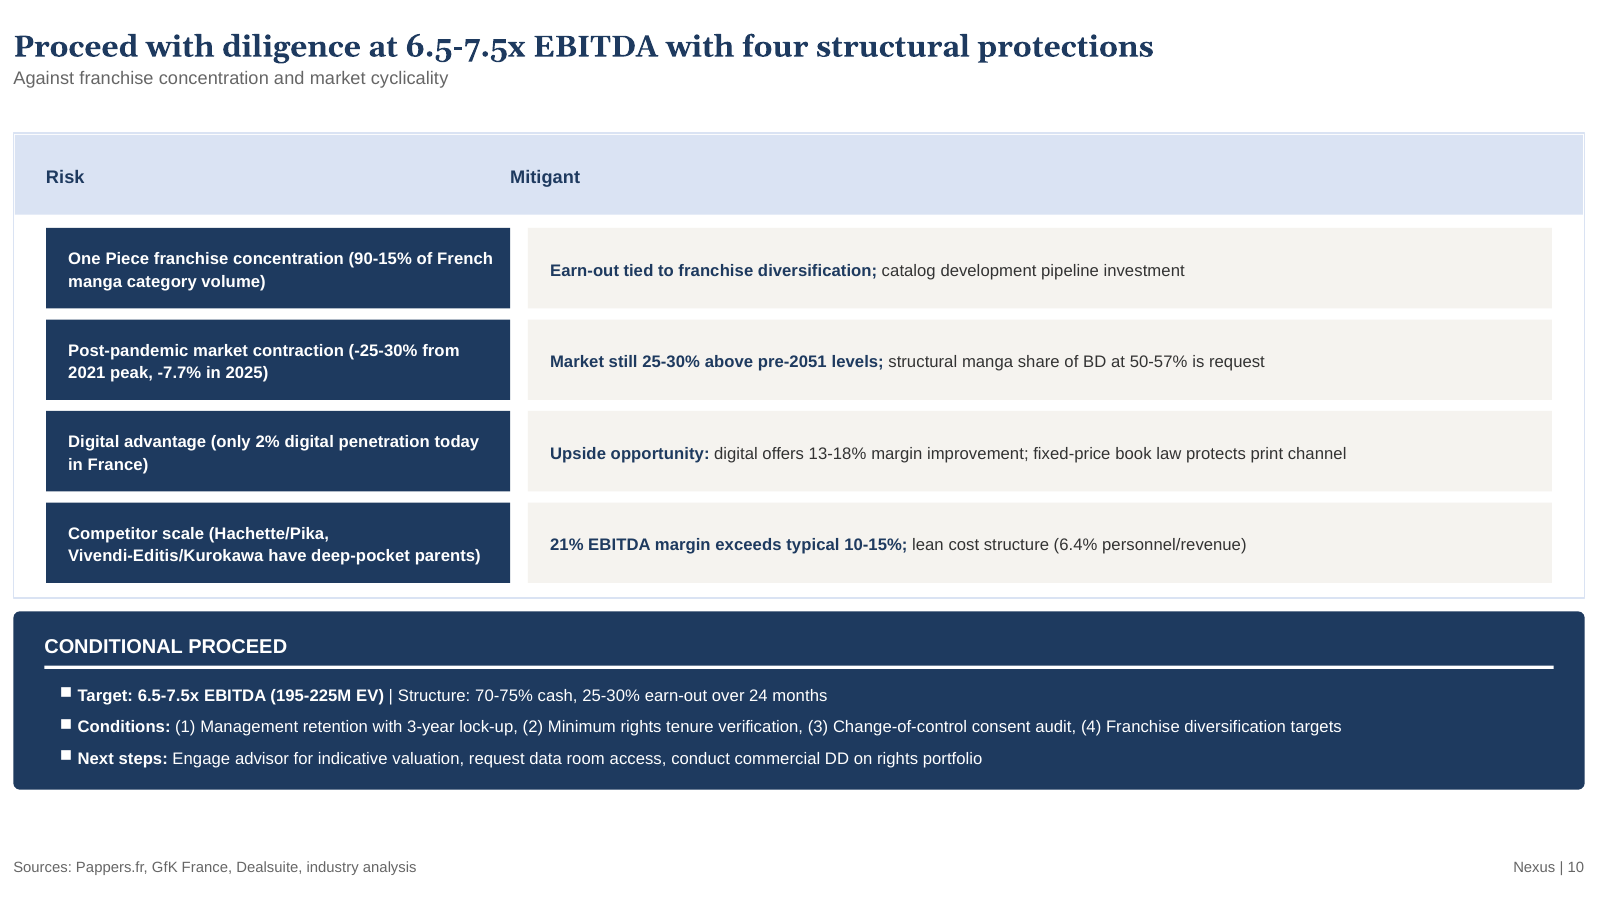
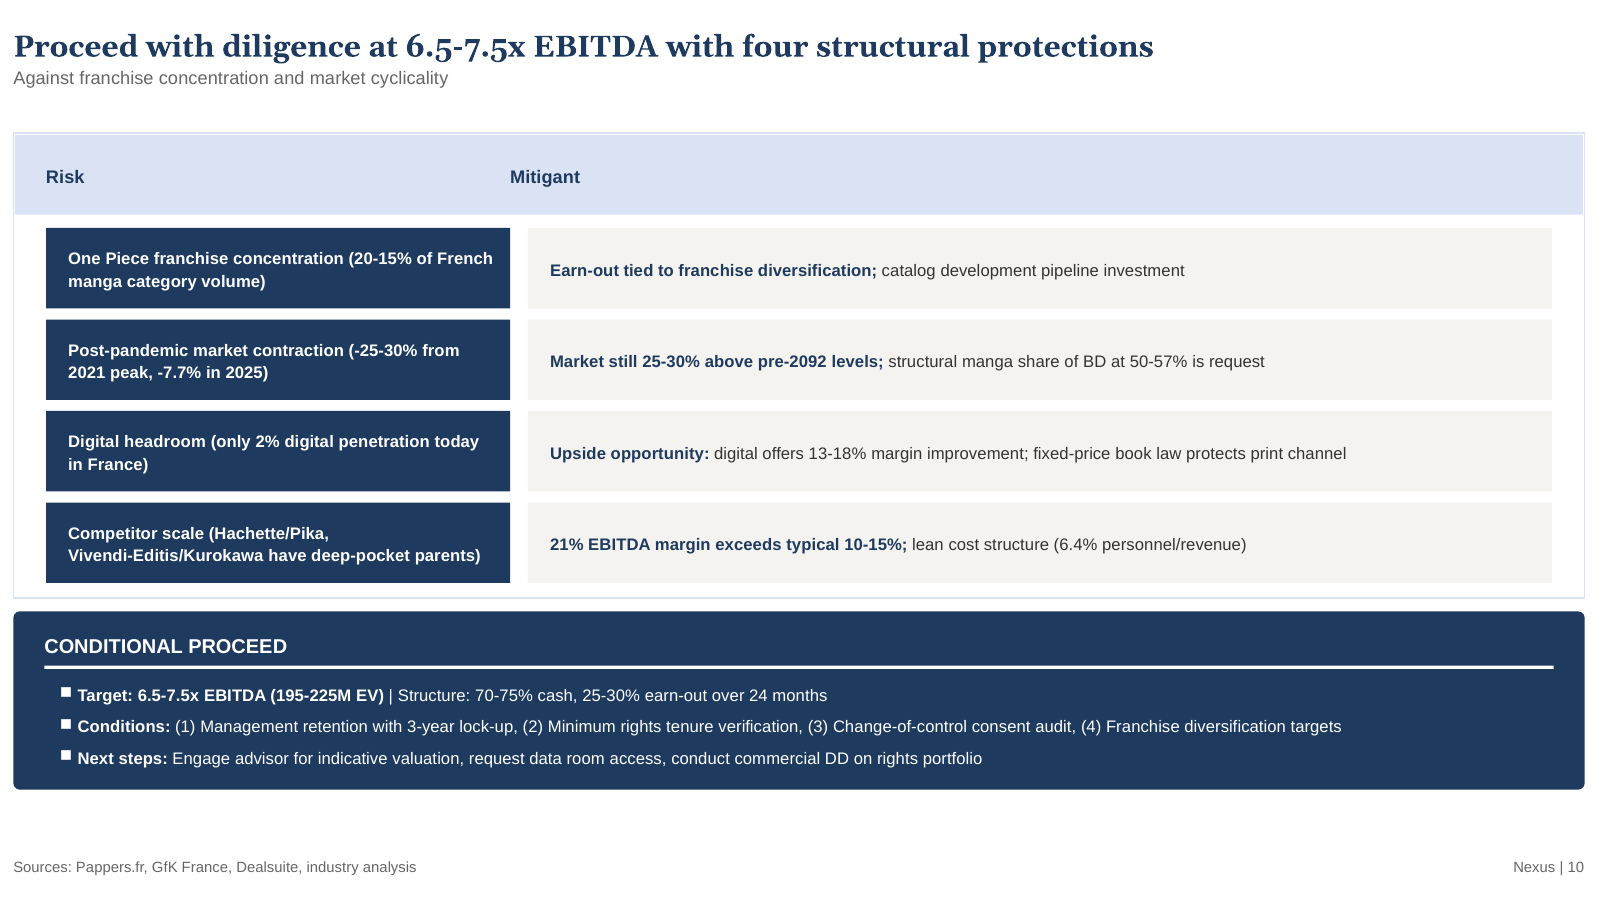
90-15%: 90-15% -> 20-15%
pre-2051: pre-2051 -> pre-2092
advantage: advantage -> headroom
